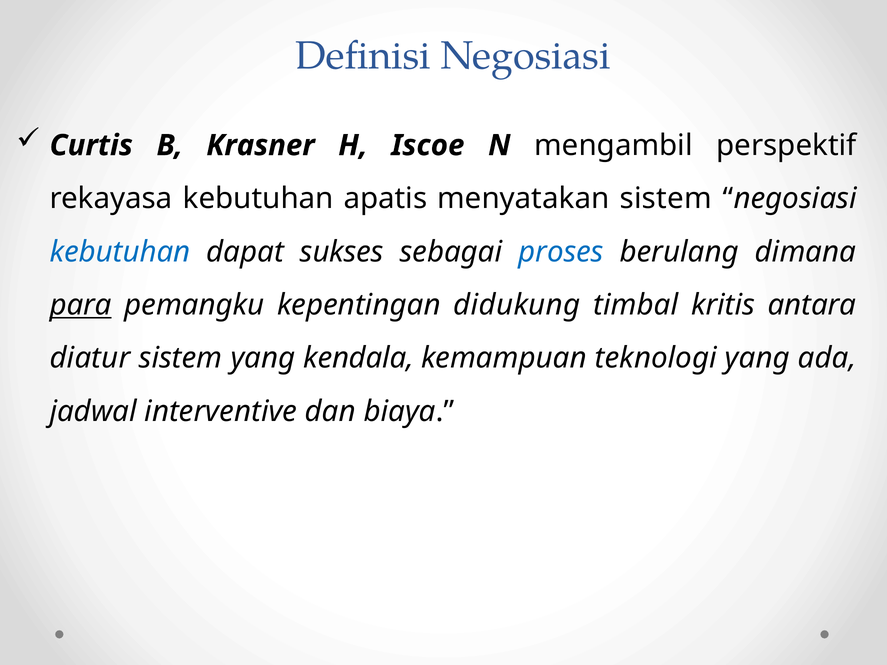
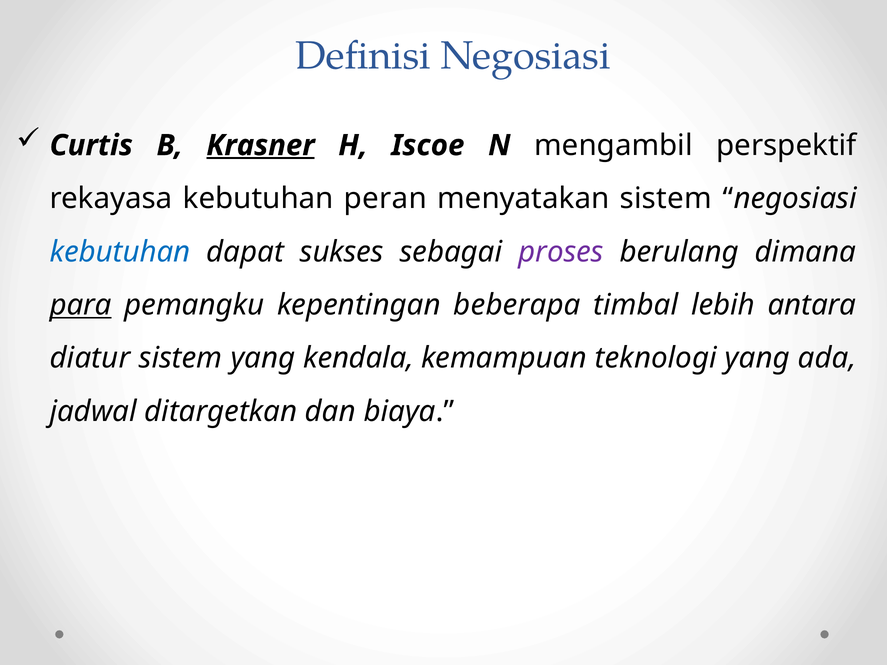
Krasner underline: none -> present
apatis: apatis -> peran
proses colour: blue -> purple
didukung: didukung -> beberapa
kritis: kritis -> lebih
interventive: interventive -> ditargetkan
